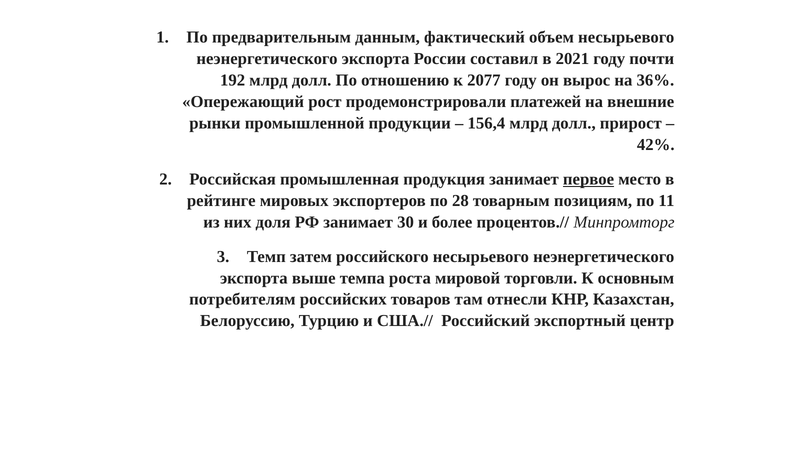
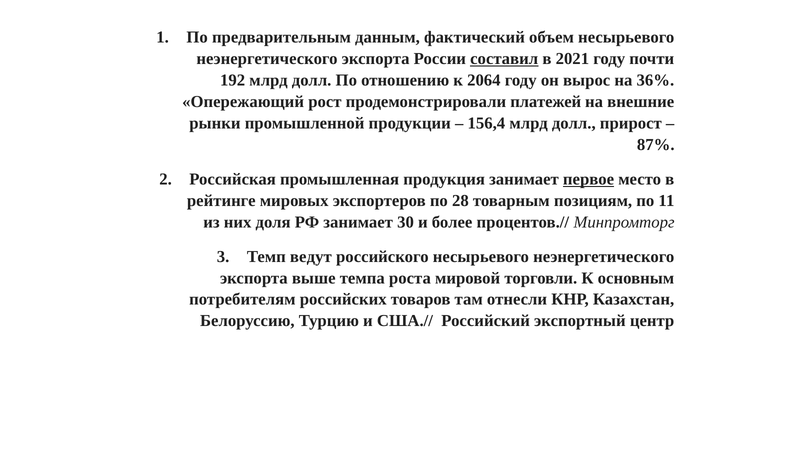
составил underline: none -> present
2077: 2077 -> 2064
42%: 42% -> 87%
затем: затем -> ведут
